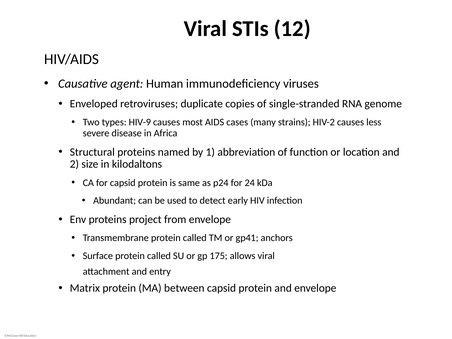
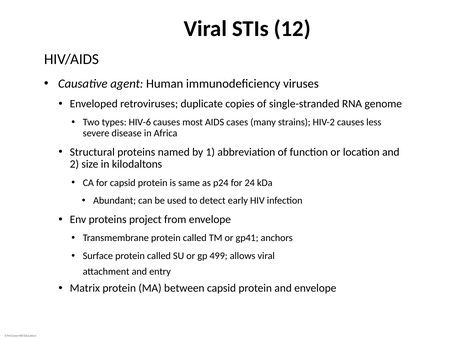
HIV-9: HIV-9 -> HIV-6
175: 175 -> 499
